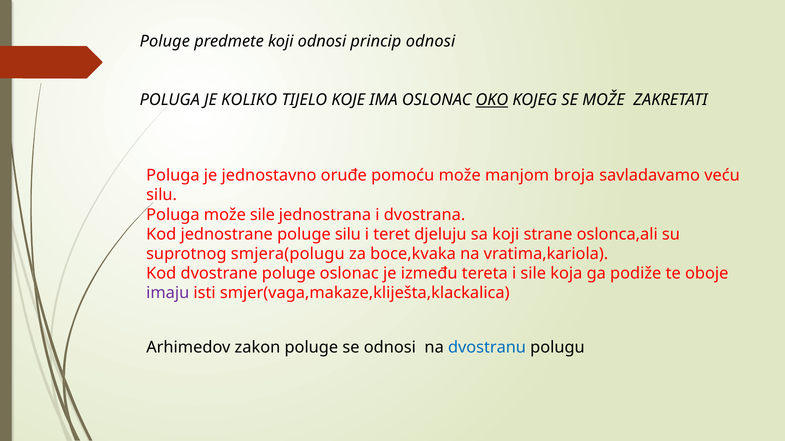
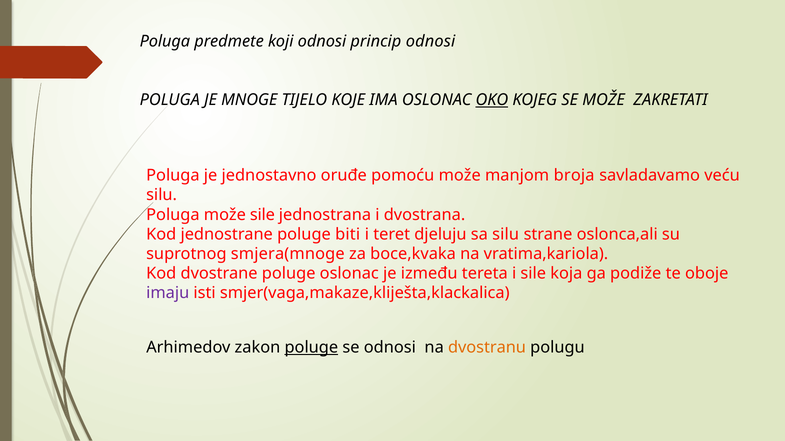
Poluge at (165, 41): Poluge -> Poluga
KOLIKO: KOLIKO -> MNOGE
poluge silu: silu -> biti
sa koji: koji -> silu
smjera(polugu: smjera(polugu -> smjera(mnoge
poluge at (311, 348) underline: none -> present
dvostranu colour: blue -> orange
